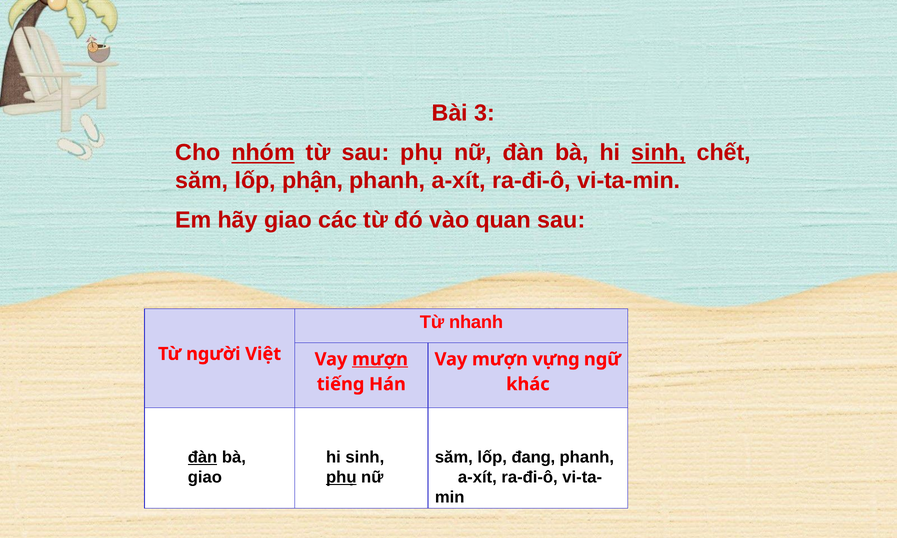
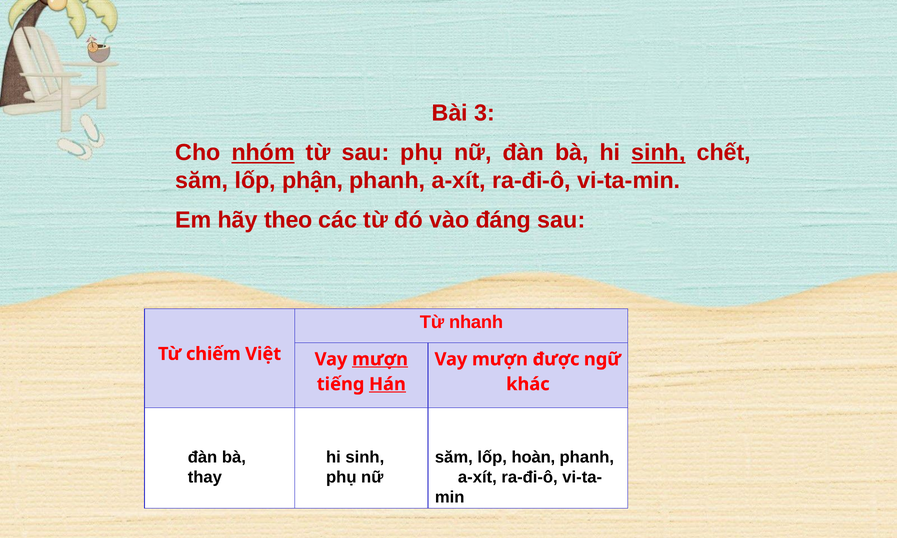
hãy giao: giao -> theo
quan: quan -> đáng
người: người -> chiếm
vựng: vựng -> được
Hán underline: none -> present
đang: đang -> hoàn
đàn at (203, 458) underline: present -> none
phụ at (341, 477) underline: present -> none
giao at (205, 477): giao -> thay
